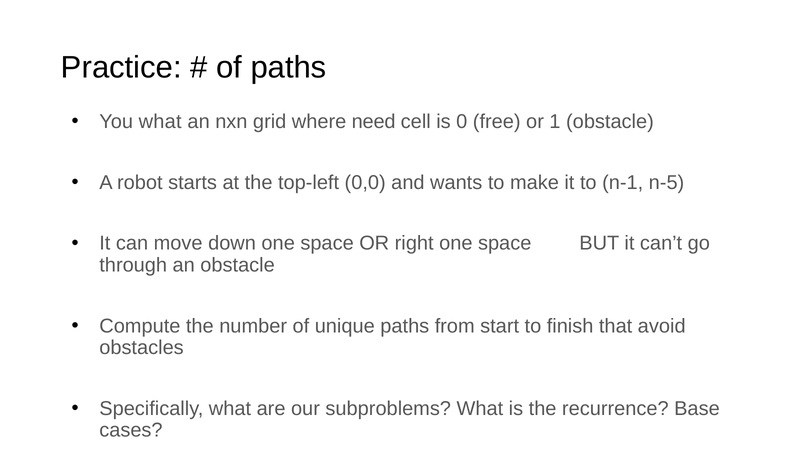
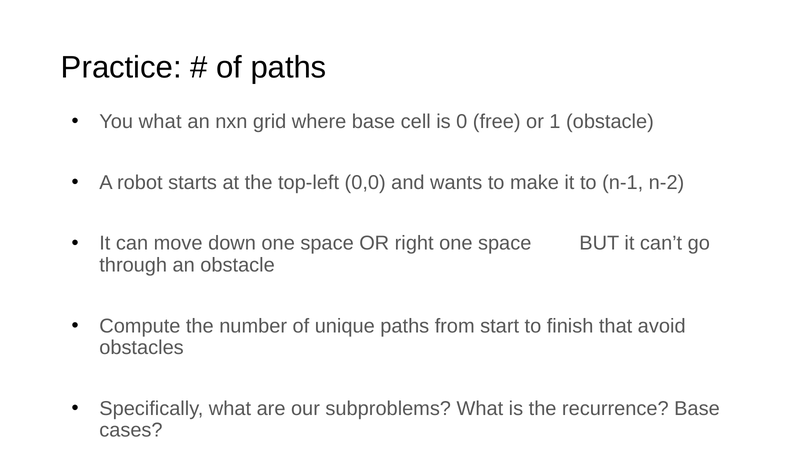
where need: need -> base
n-5: n-5 -> n-2
